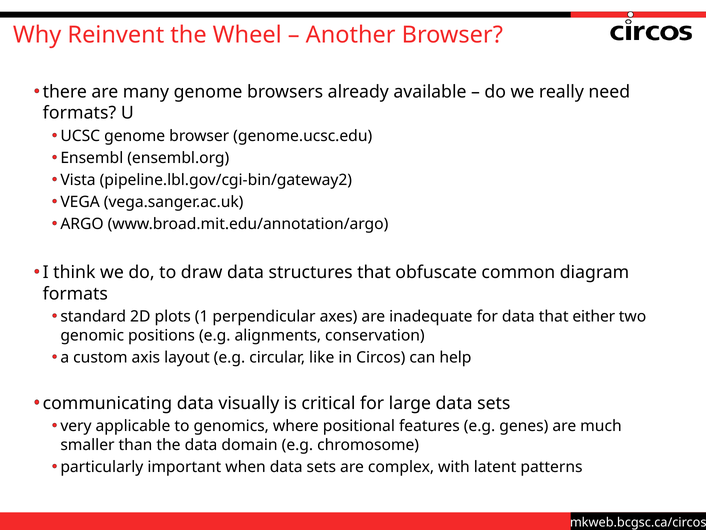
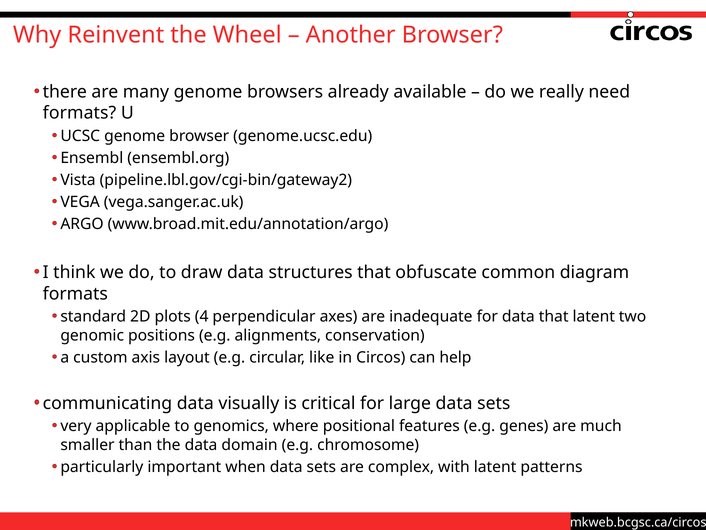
1: 1 -> 4
that either: either -> latent
